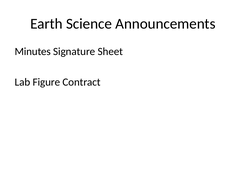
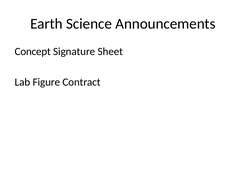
Minutes: Minutes -> Concept
